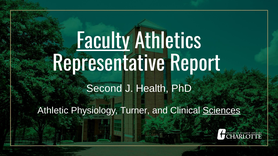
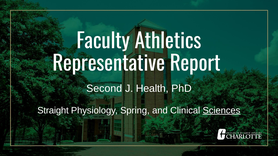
Faculty underline: present -> none
Athletic: Athletic -> Straight
Turner: Turner -> Spring
